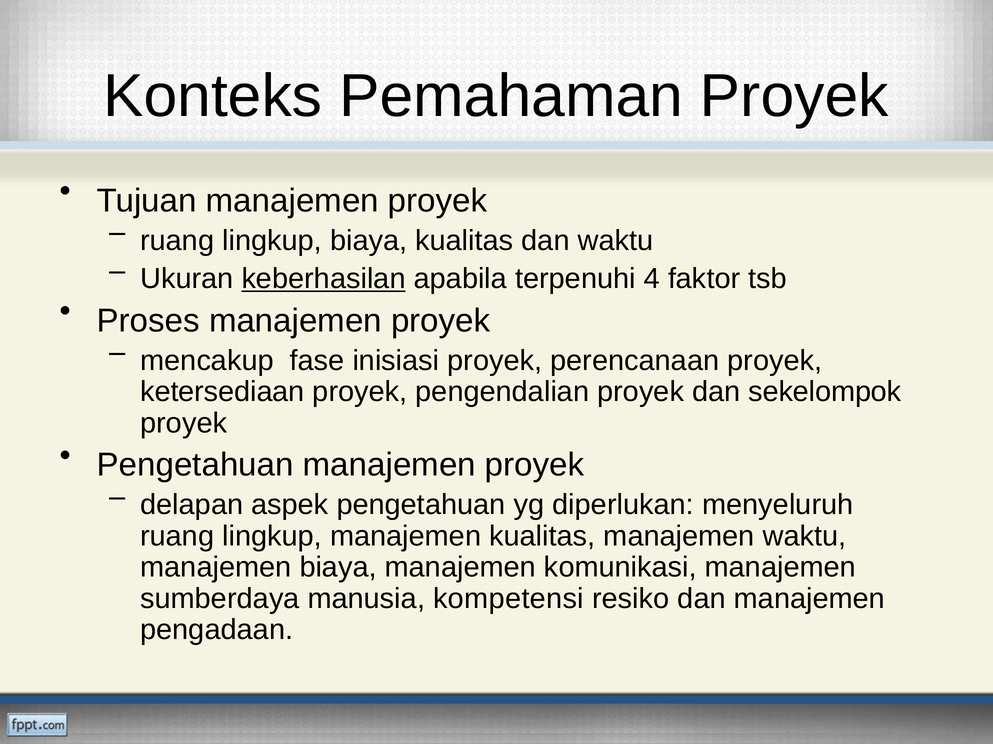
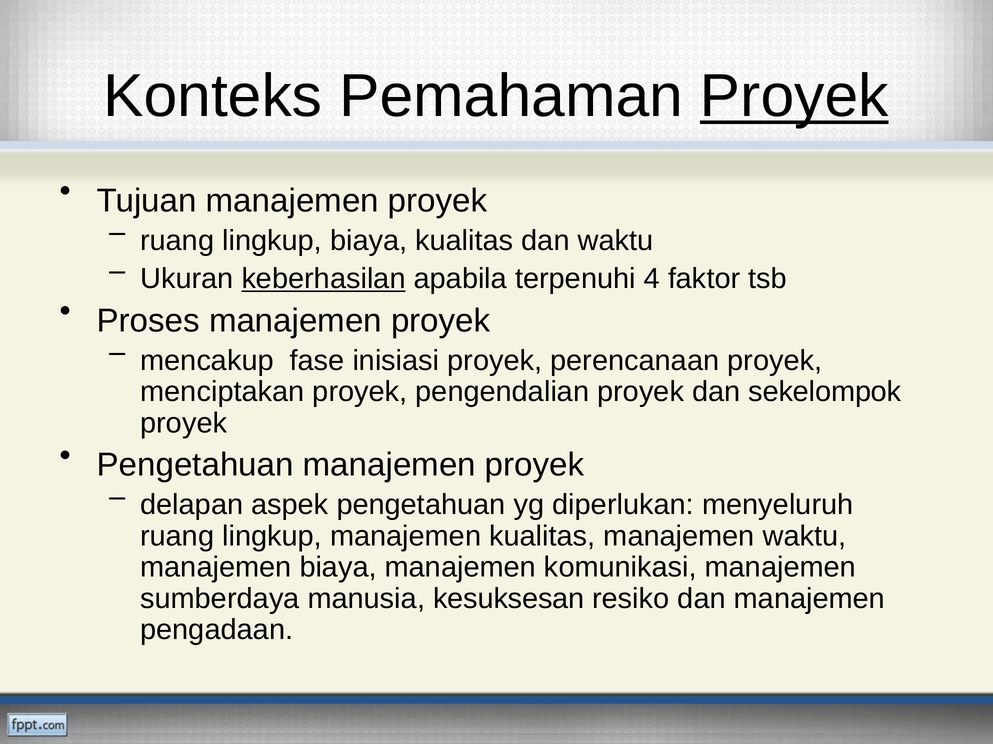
Proyek at (794, 96) underline: none -> present
ketersediaan: ketersediaan -> menciptakan
kompetensi: kompetensi -> kesuksesan
